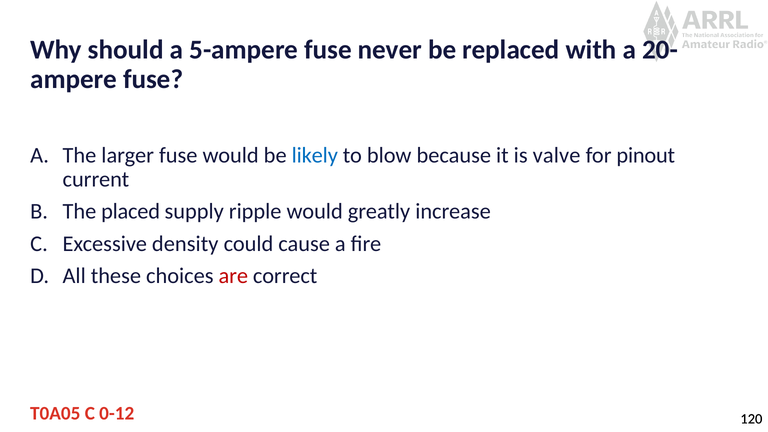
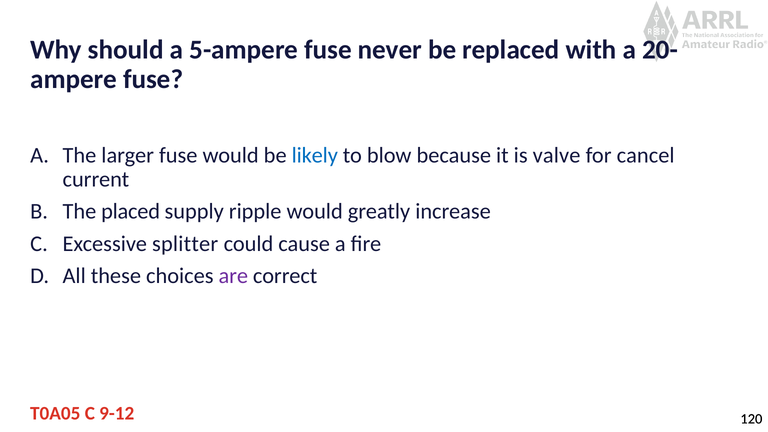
pinout: pinout -> cancel
density: density -> splitter
are colour: red -> purple
0-12: 0-12 -> 9-12
